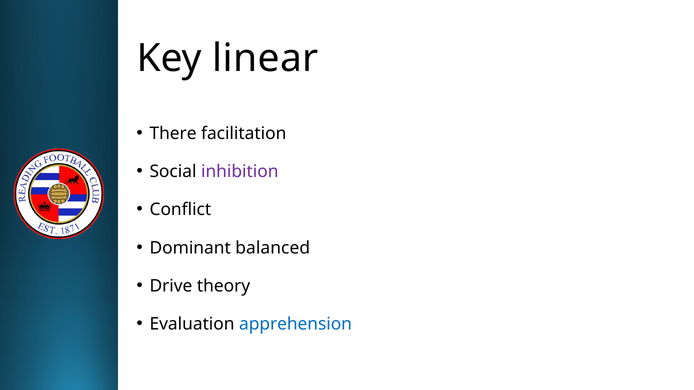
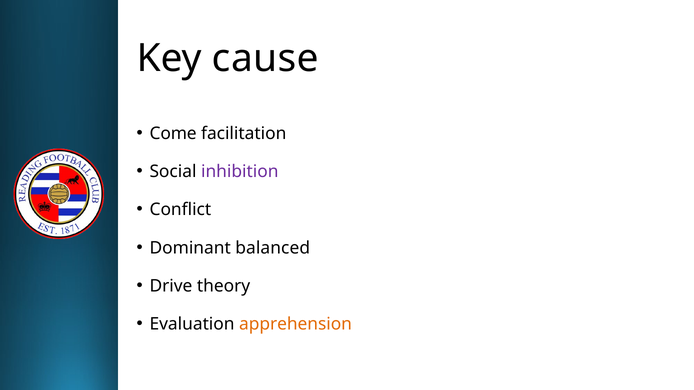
linear: linear -> cause
There: There -> Come
apprehension colour: blue -> orange
